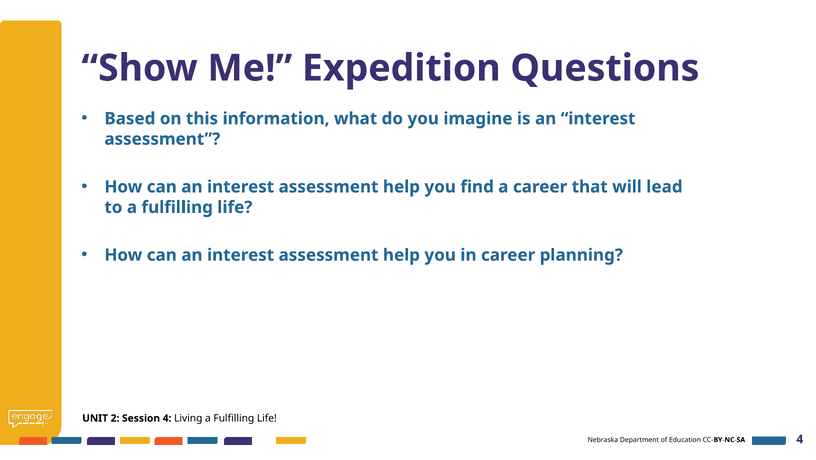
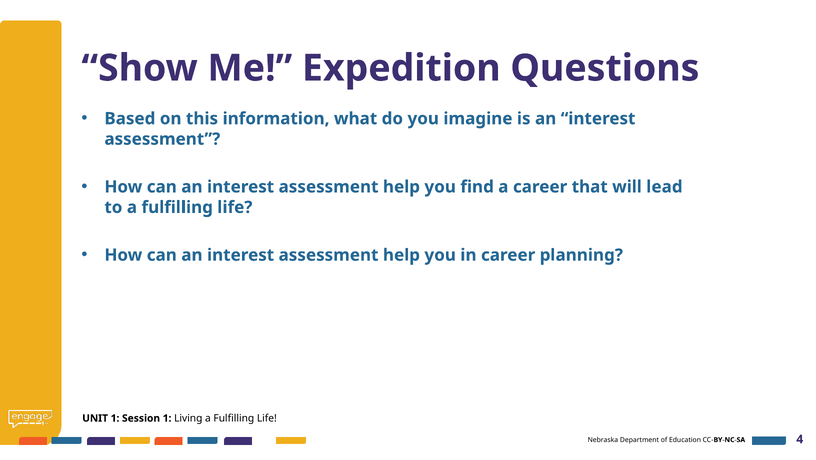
UNIT 2: 2 -> 1
Session 4: 4 -> 1
